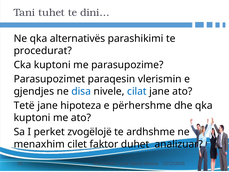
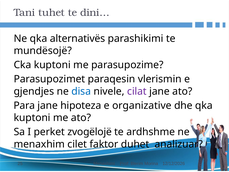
procedurat: procedurat -> mundësojë
cilat colour: blue -> purple
Tetë: Tetë -> Para
përhershme: përhershme -> organizative
